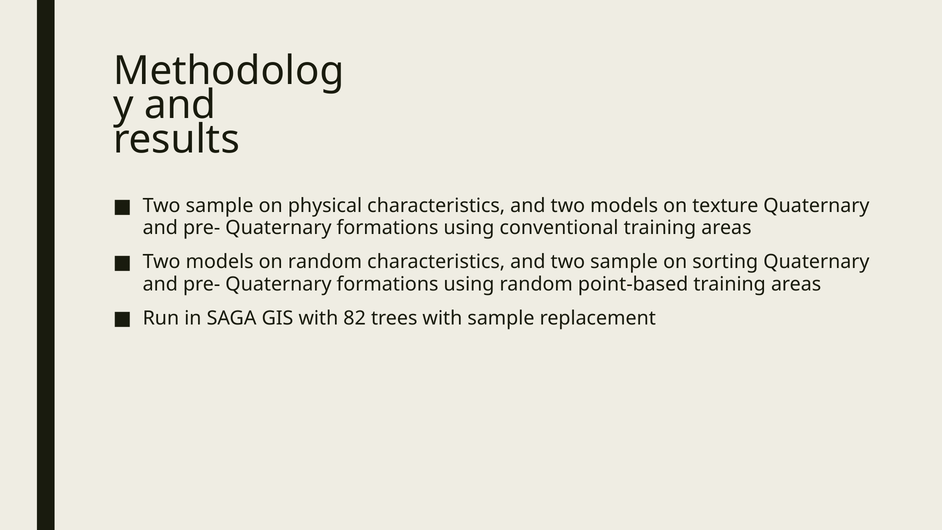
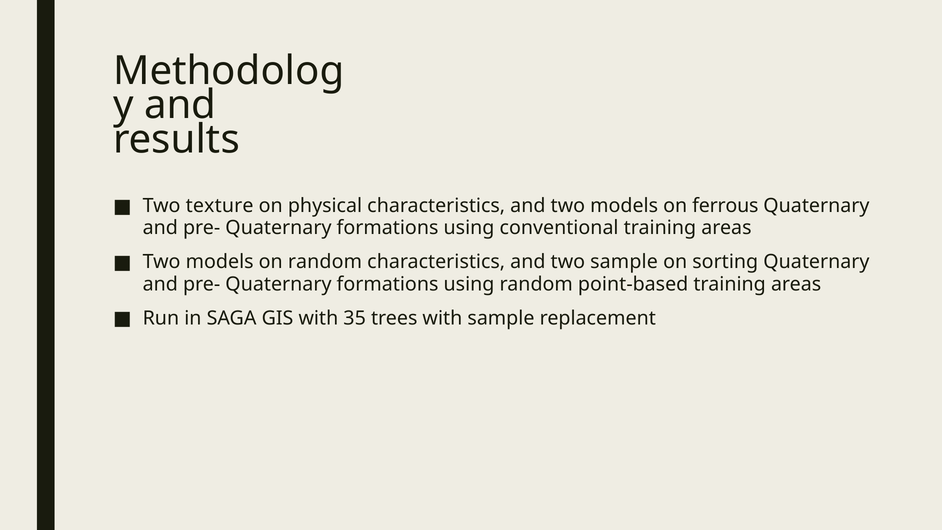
sample at (220, 206): sample -> texture
texture: texture -> ferrous
82: 82 -> 35
